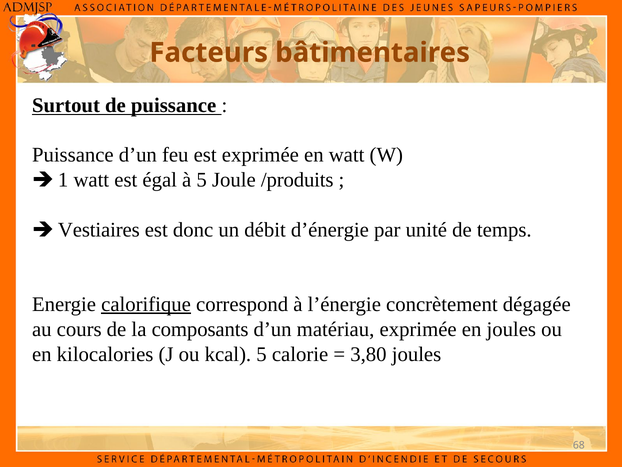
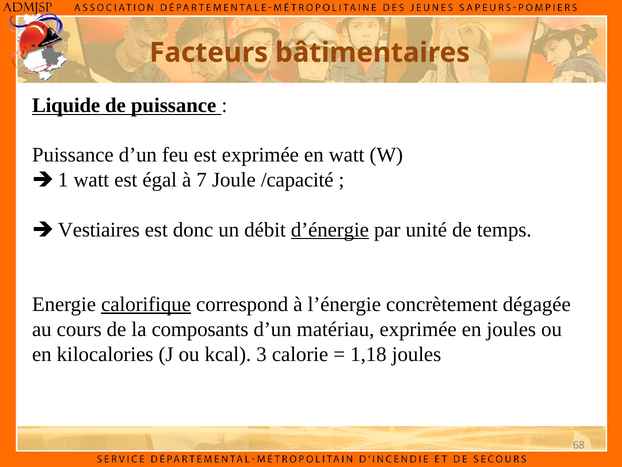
Surtout: Surtout -> Liquide
à 5: 5 -> 7
/produits: /produits -> /capacité
d’énergie underline: none -> present
kcal 5: 5 -> 3
3,80: 3,80 -> 1,18
